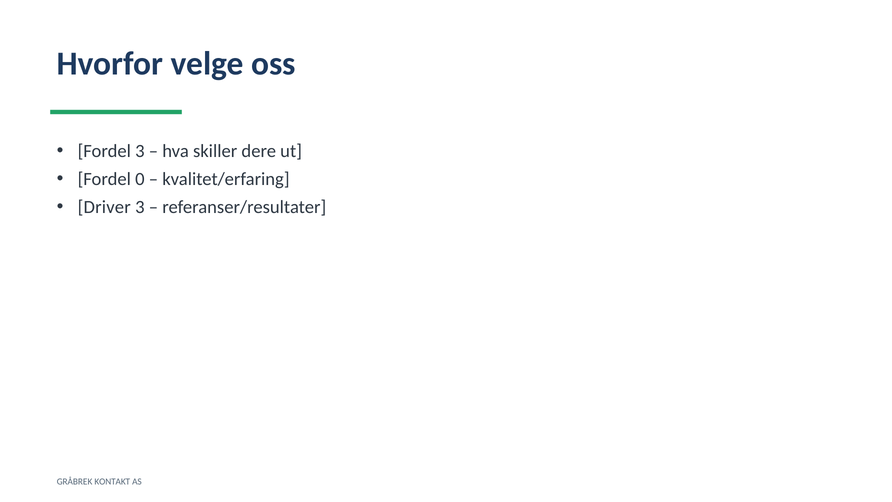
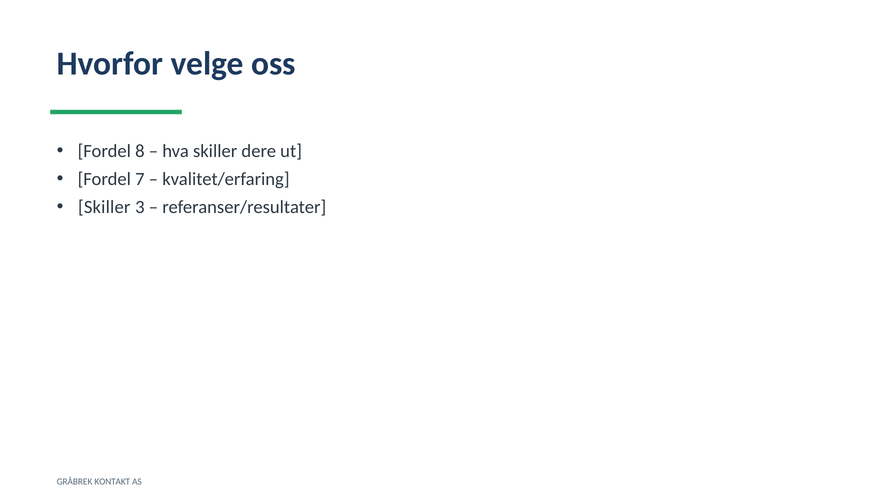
Fordel 3: 3 -> 8
0: 0 -> 7
Driver at (104, 207): Driver -> Skiller
